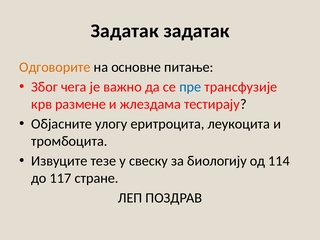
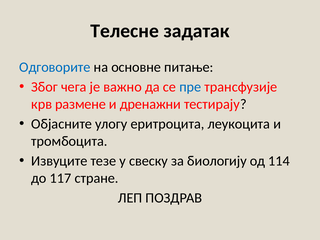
Задатак at (125, 31): Задатак -> Телесне
Одговорите colour: orange -> blue
жлездама: жлездама -> дренажни
